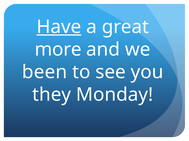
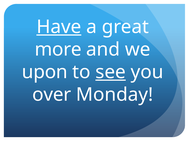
been: been -> upon
see underline: none -> present
they: they -> over
